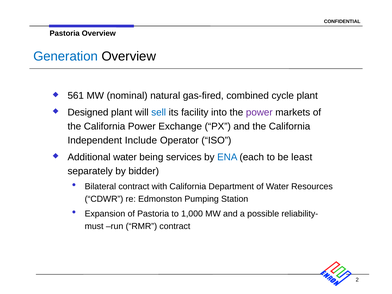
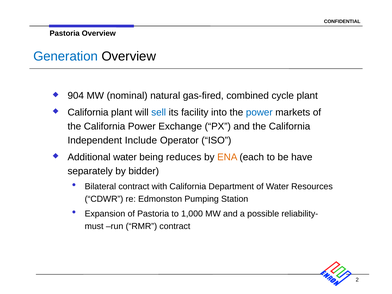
561: 561 -> 904
Designed at (88, 112): Designed -> California
power at (259, 112) colour: purple -> blue
services: services -> reduces
ENA colour: blue -> orange
least: least -> have
